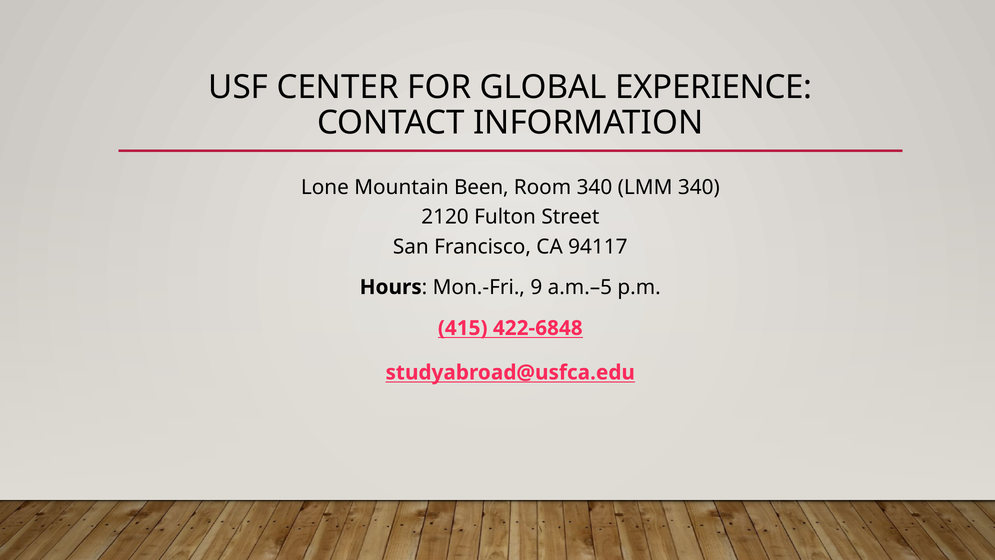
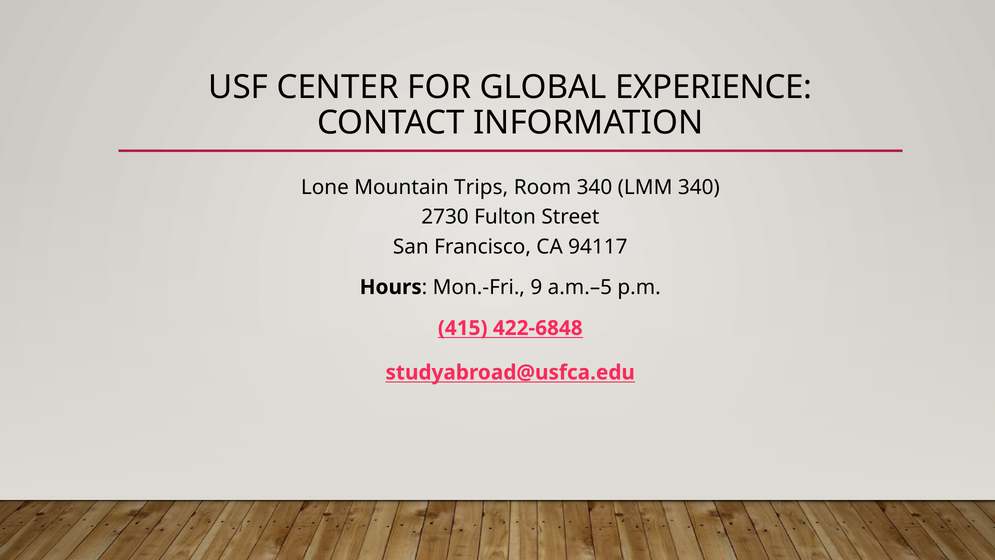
Been: Been -> Trips
2120: 2120 -> 2730
